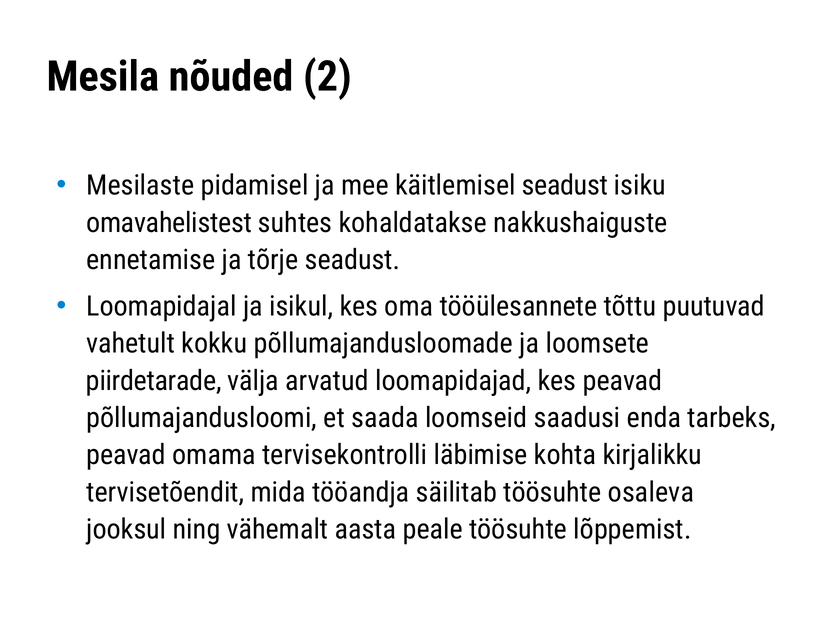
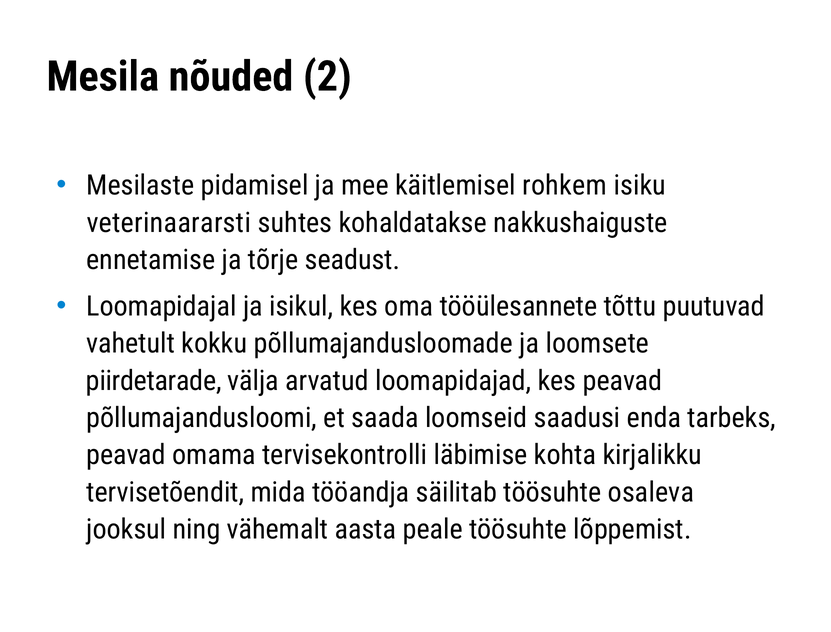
käitlemisel seadust: seadust -> rohkem
omavahelistest: omavahelistest -> veterinaararsti
